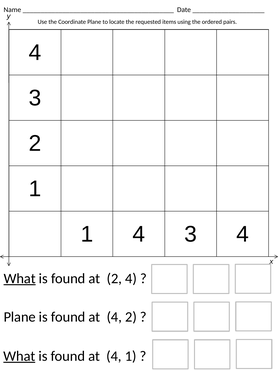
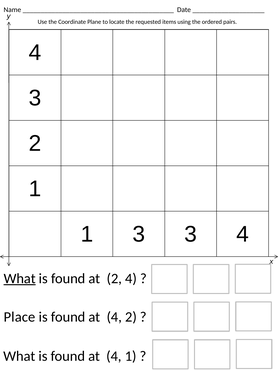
1 4: 4 -> 3
Plane at (20, 317): Plane -> Place
What at (19, 356) underline: present -> none
